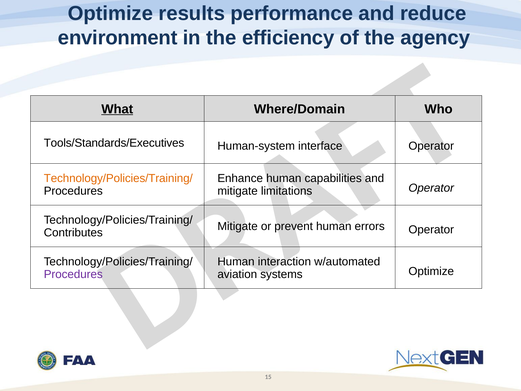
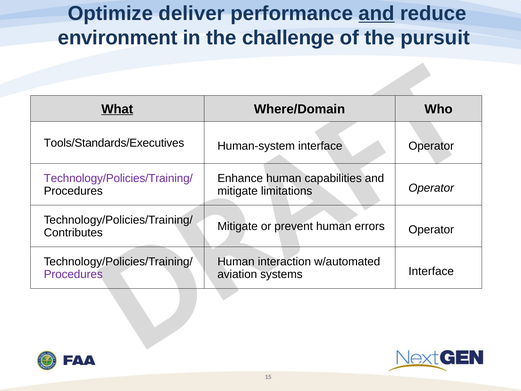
results: results -> deliver
and at (377, 13) underline: none -> present
efficiency: efficiency -> challenge
agency: agency -> pursuit
Technology/Policies/Training/ at (118, 178) colour: orange -> purple
Optimize at (431, 271): Optimize -> Interface
